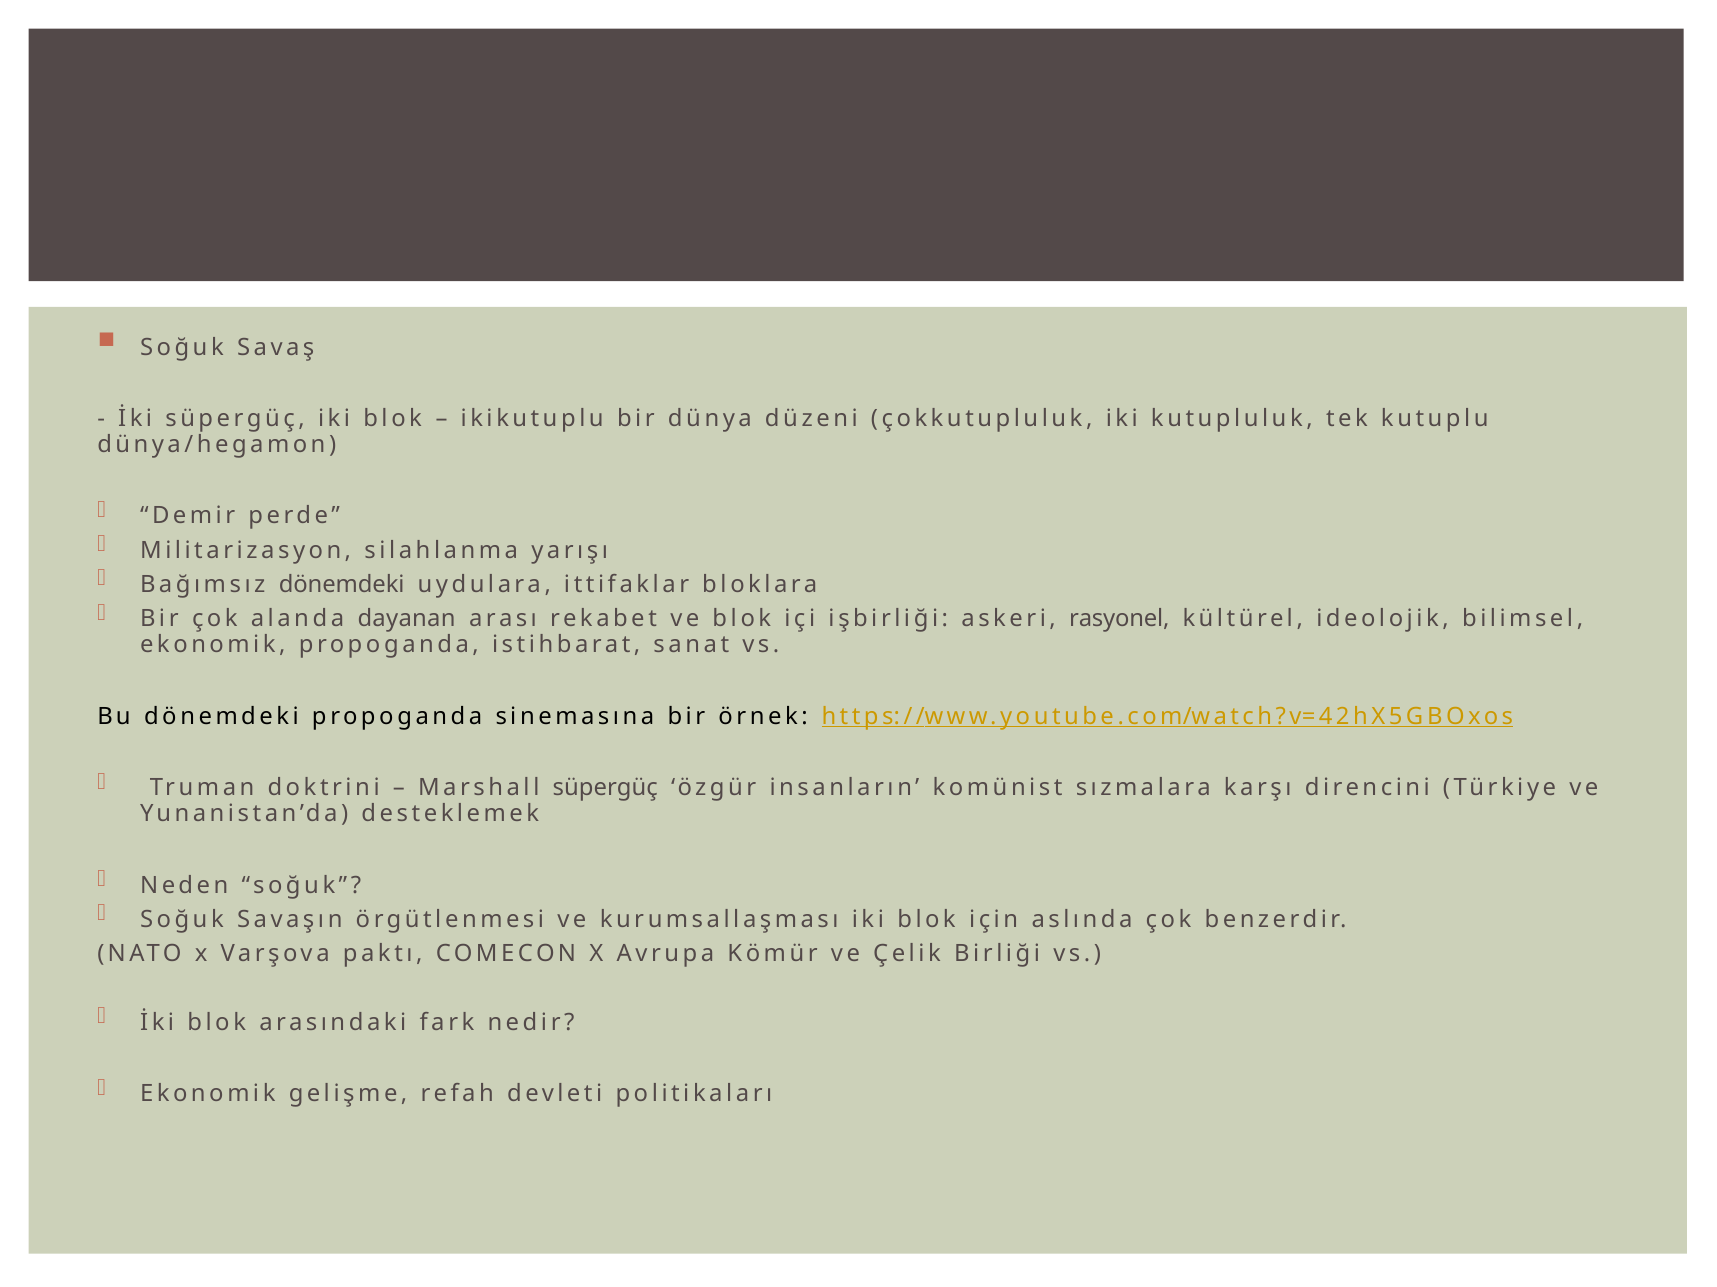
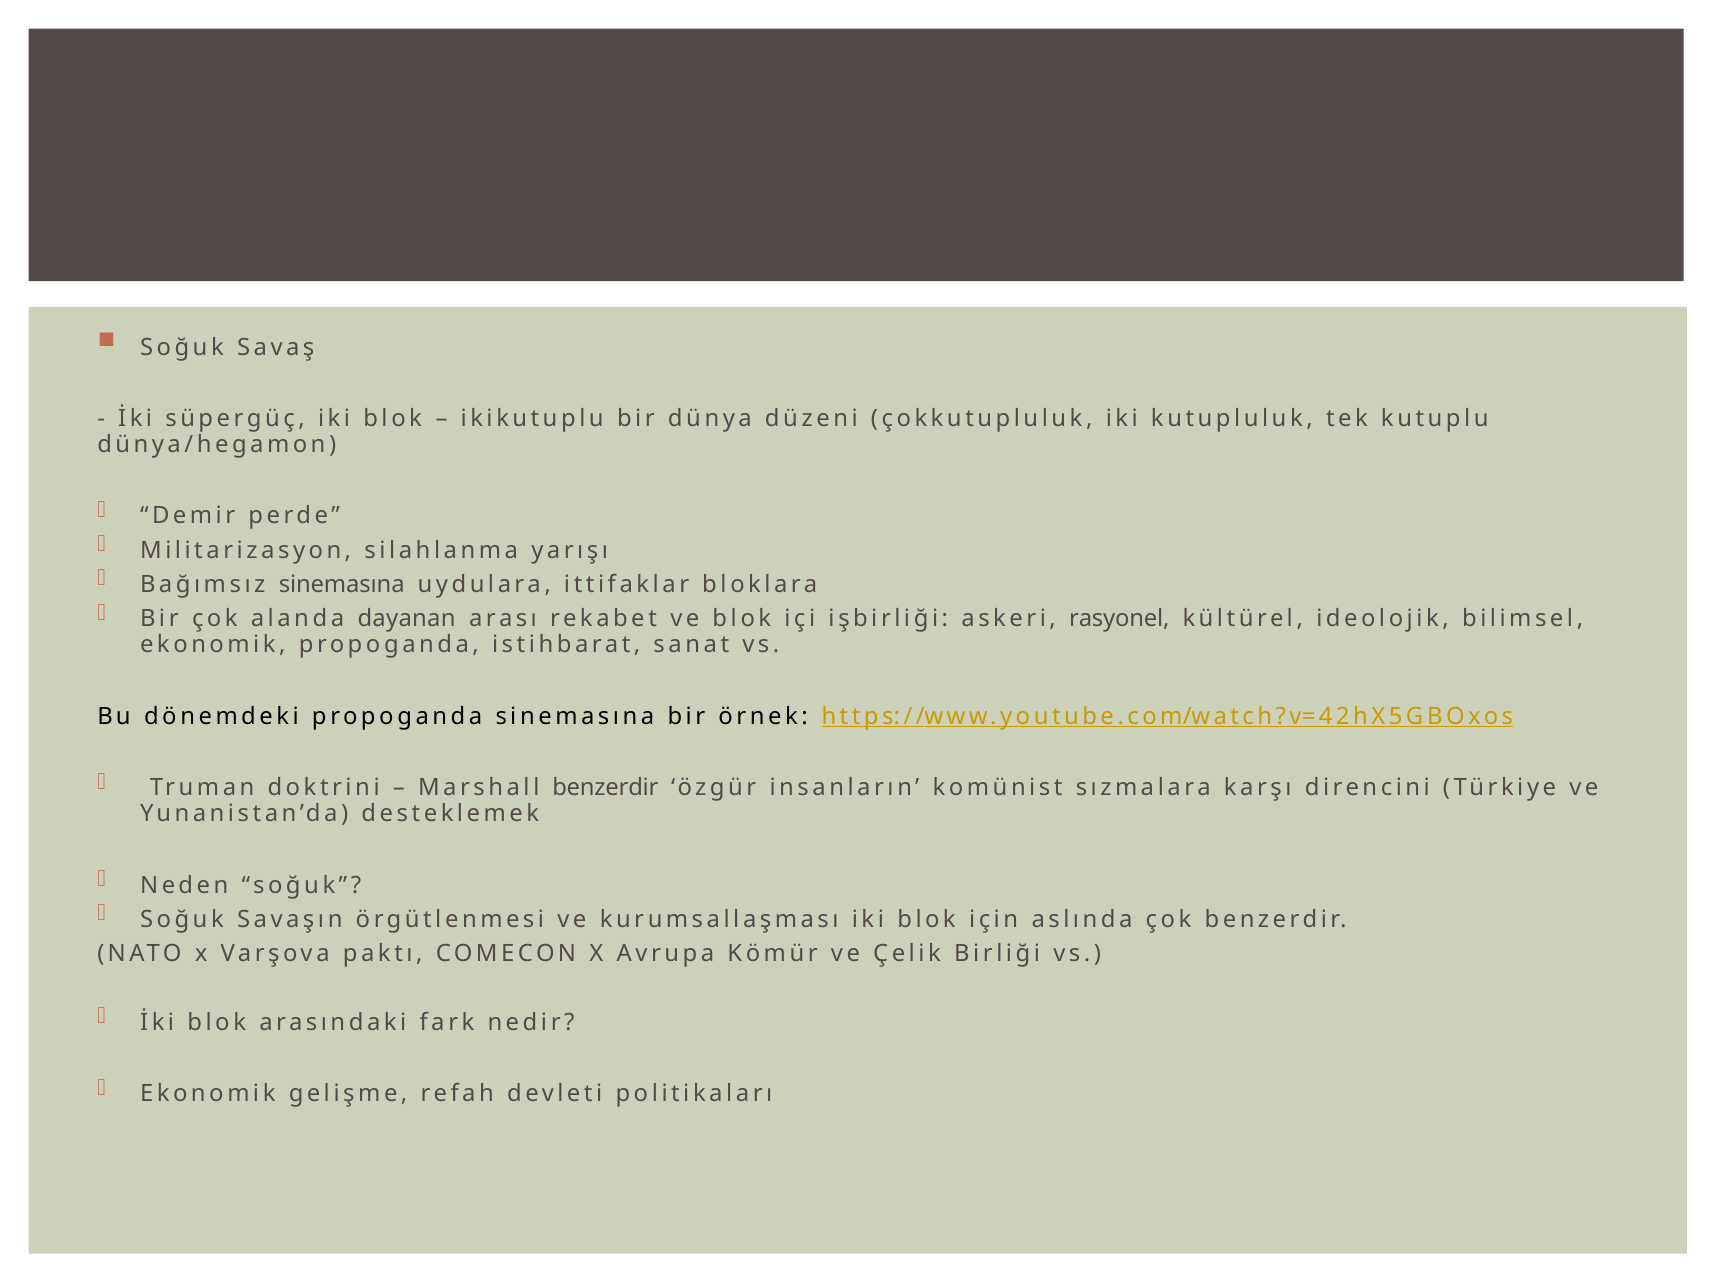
Bağımsız dönemdeki: dönemdeki -> sinemasına
Marshall süpergüç: süpergüç -> benzerdir
